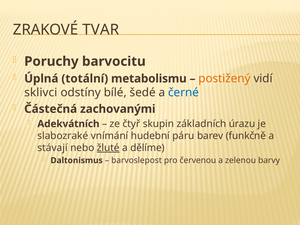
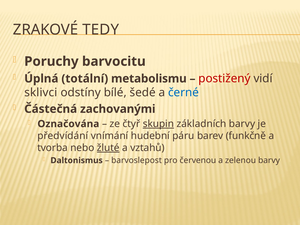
TVAR: TVAR -> TEDY
postižený colour: orange -> red
Adekvátních: Adekvátních -> Označována
skupin underline: none -> present
základních úrazu: úrazu -> barvy
slabozraké: slabozraké -> předvídání
stávají: stávají -> tvorba
dělíme: dělíme -> vztahů
